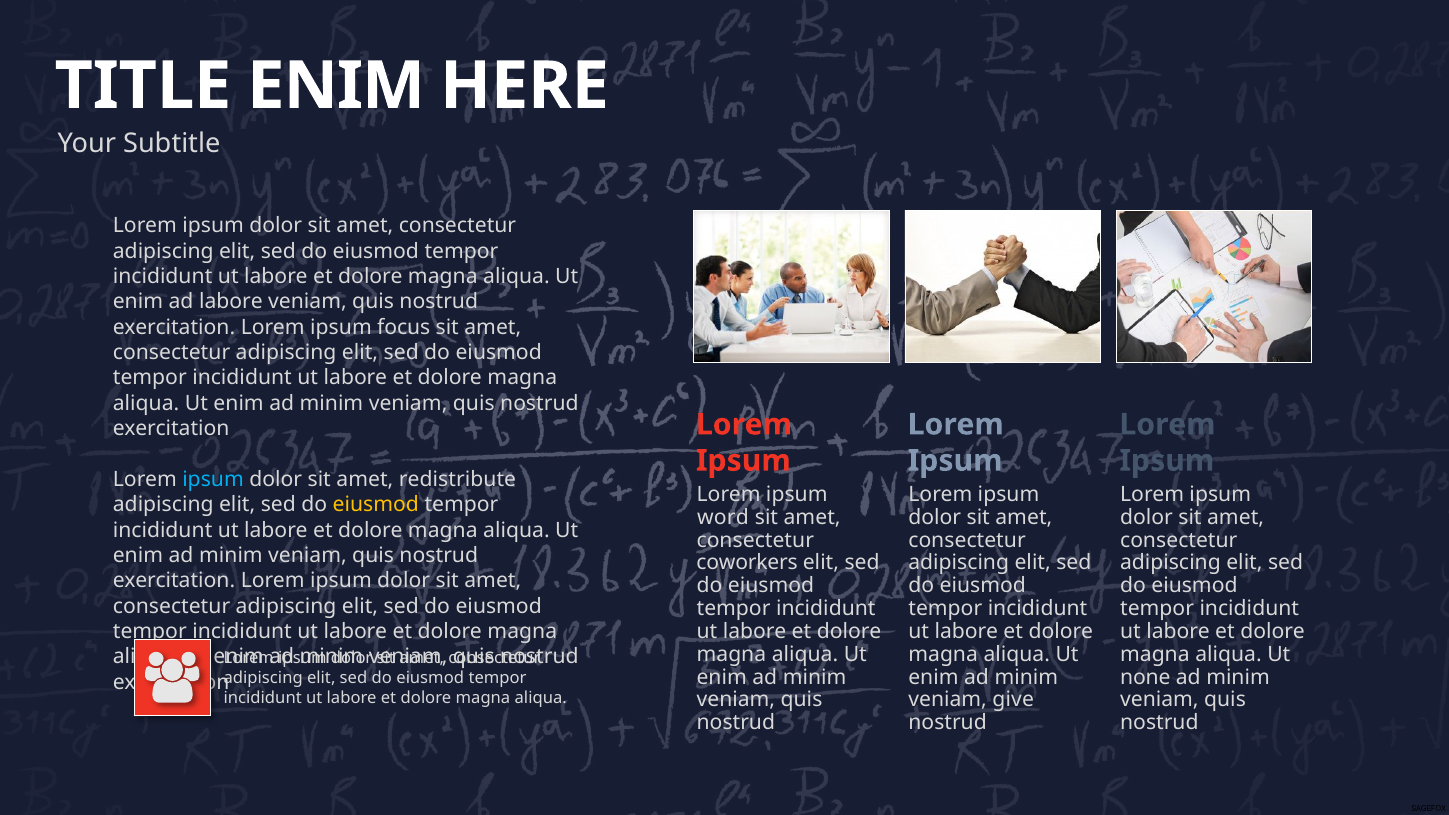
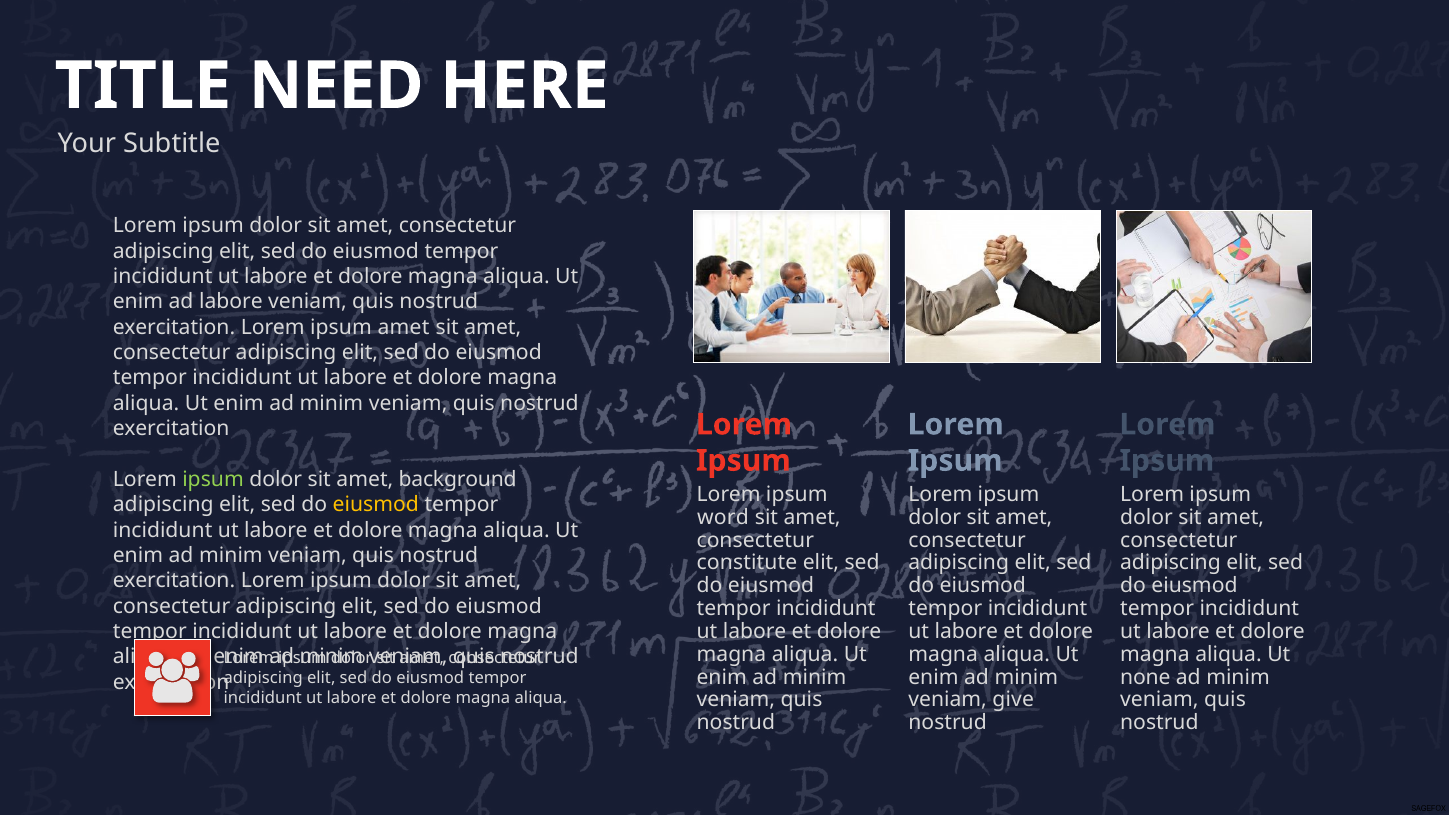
TITLE ENIM: ENIM -> NEED
ipsum focus: focus -> amet
ipsum at (213, 479) colour: light blue -> light green
redistribute: redistribute -> background
coworkers: coworkers -> constitute
